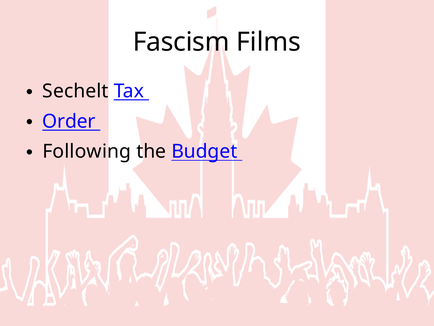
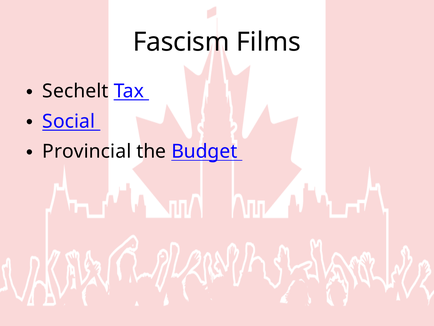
Order: Order -> Social
Following: Following -> Provincial
